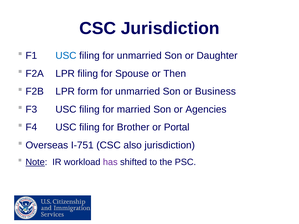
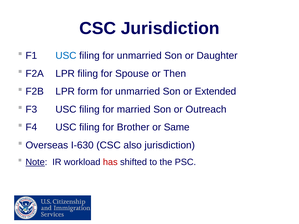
Business: Business -> Extended
Agencies: Agencies -> Outreach
Portal: Portal -> Same
I-751: I-751 -> I-630
has colour: purple -> red
